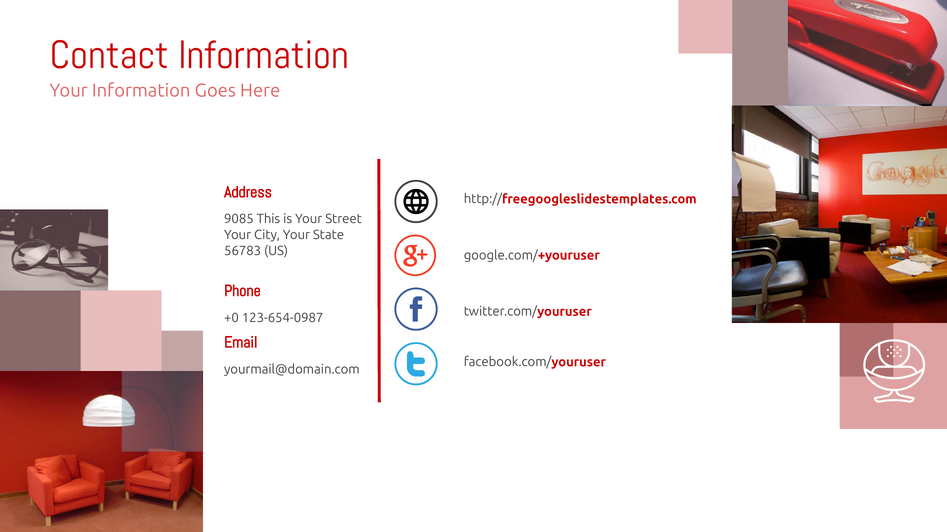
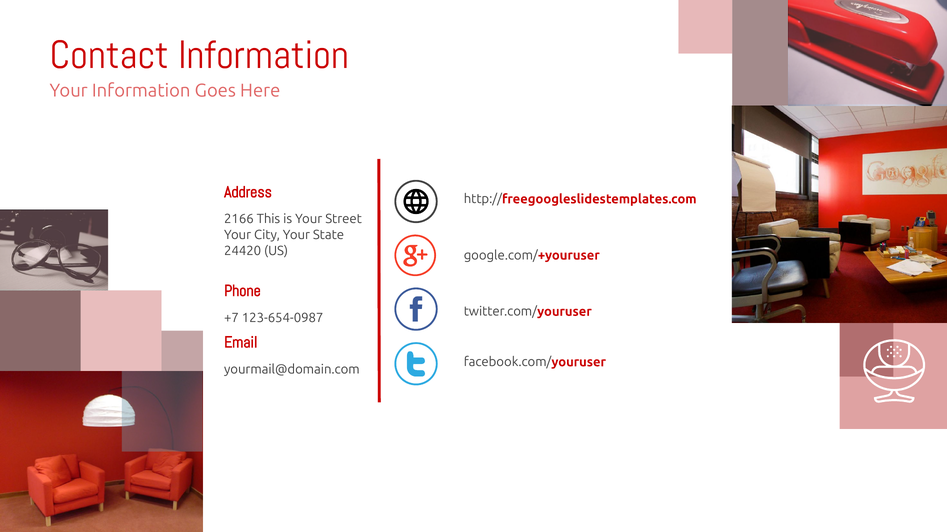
9085: 9085 -> 2166
56783: 56783 -> 24420
+0: +0 -> +7
